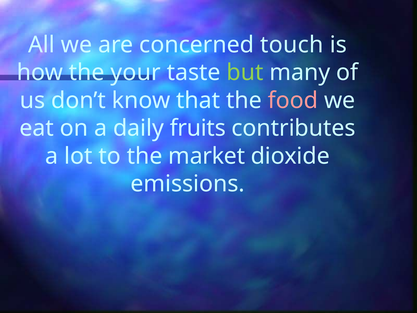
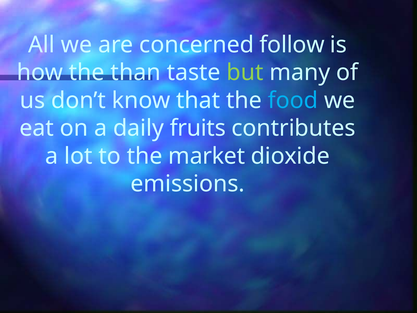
touch: touch -> follow
your: your -> than
food colour: pink -> light blue
